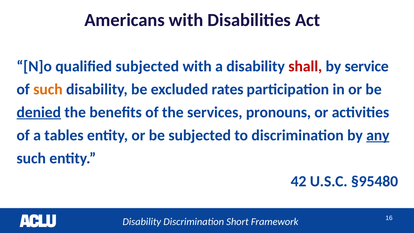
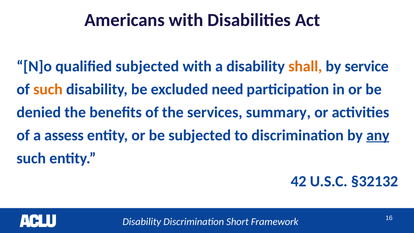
shall colour: red -> orange
rates: rates -> need
denied underline: present -> none
pronouns: pronouns -> summary
tables: tables -> assess
§95480: §95480 -> §32132
